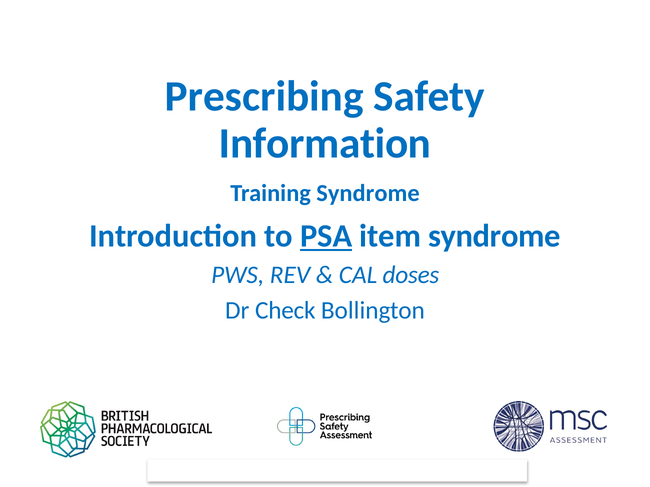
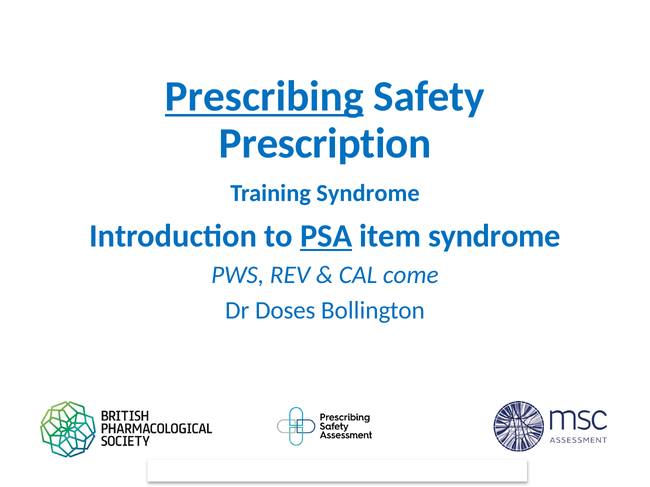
Prescribing underline: none -> present
Information: Information -> Prescription
doses: doses -> come
Check: Check -> Doses
